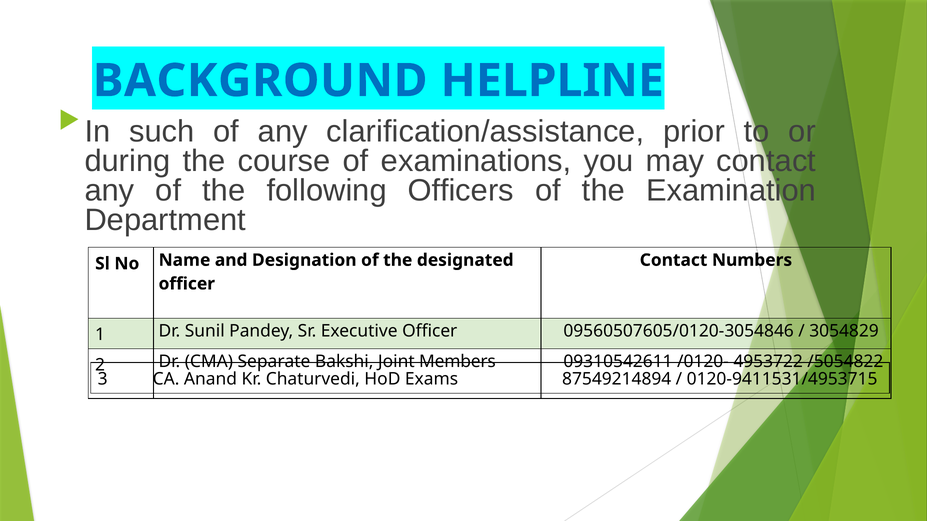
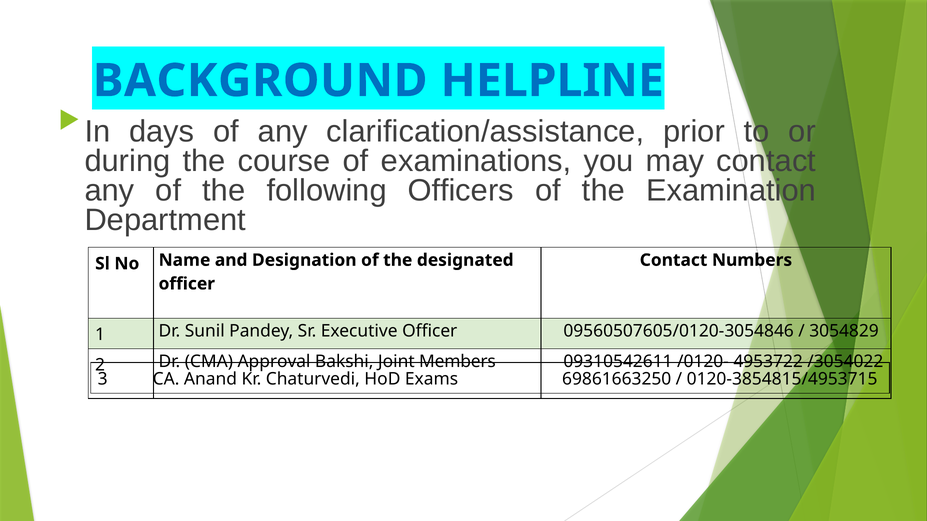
such: such -> days
Separate: Separate -> Approval
/5054822: /5054822 -> /3054022
87549214894: 87549214894 -> 69861663250
0120-9411531/4953715: 0120-9411531/4953715 -> 0120-3854815/4953715
